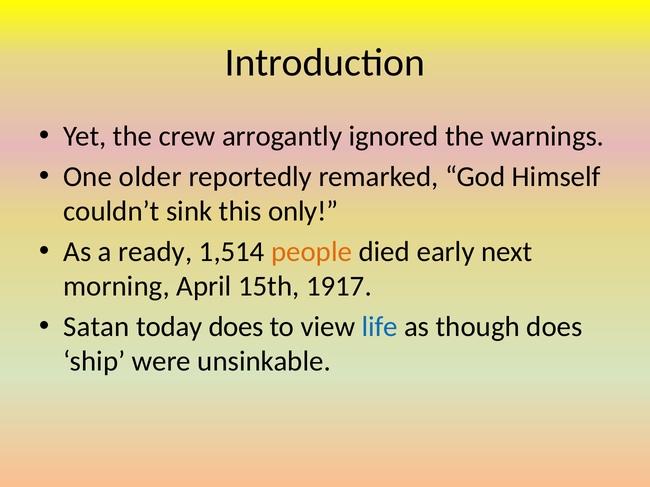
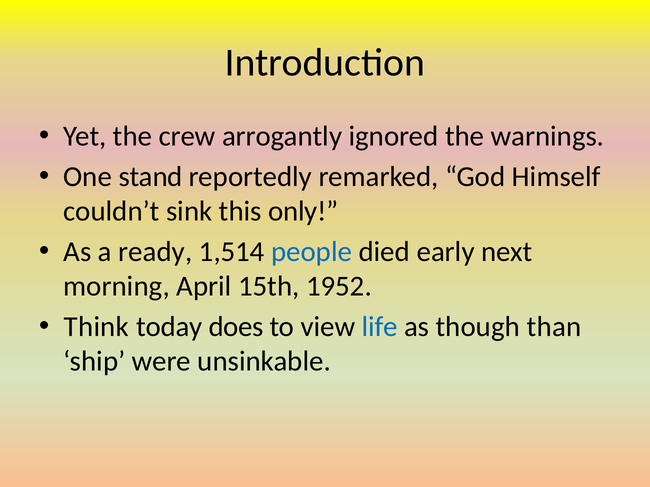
older: older -> stand
people colour: orange -> blue
1917: 1917 -> 1952
Satan: Satan -> Think
though does: does -> than
